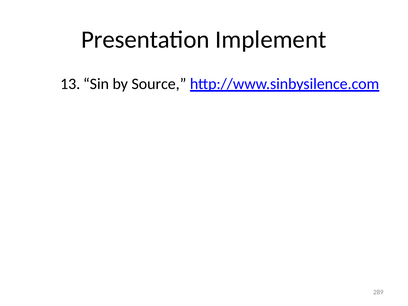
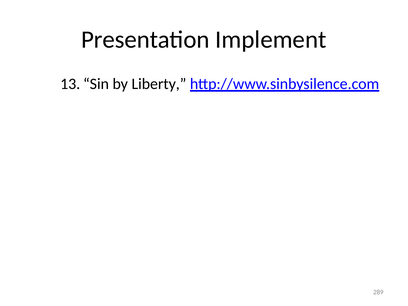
Source: Source -> Liberty
